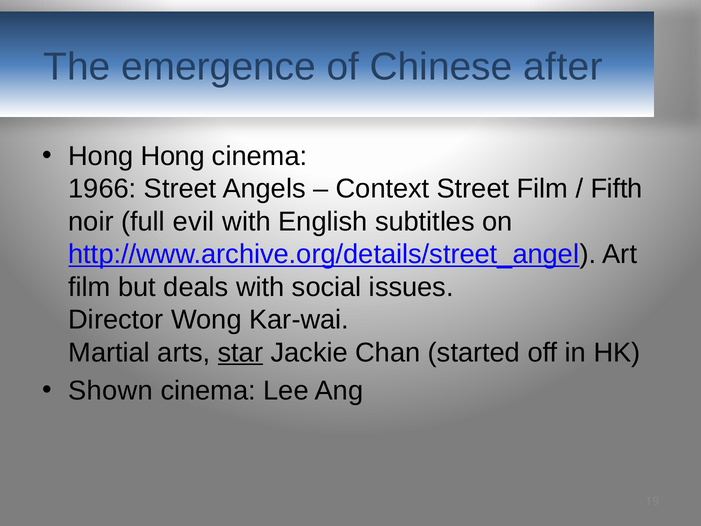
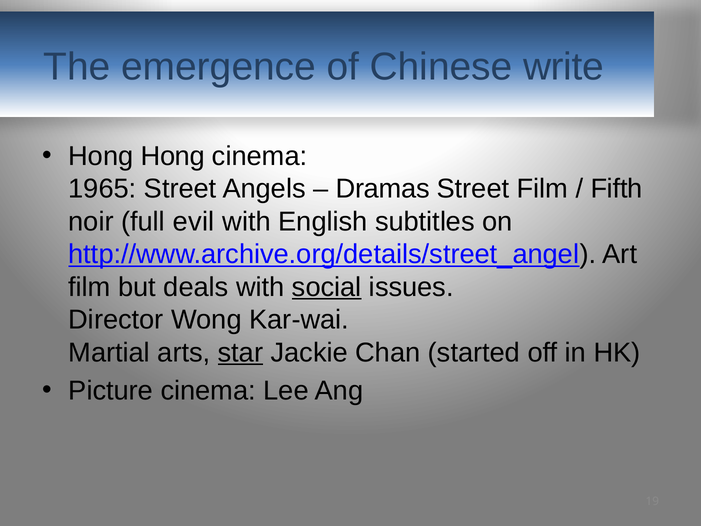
after: after -> write
1966: 1966 -> 1965
Context: Context -> Dramas
social underline: none -> present
Shown: Shown -> Picture
